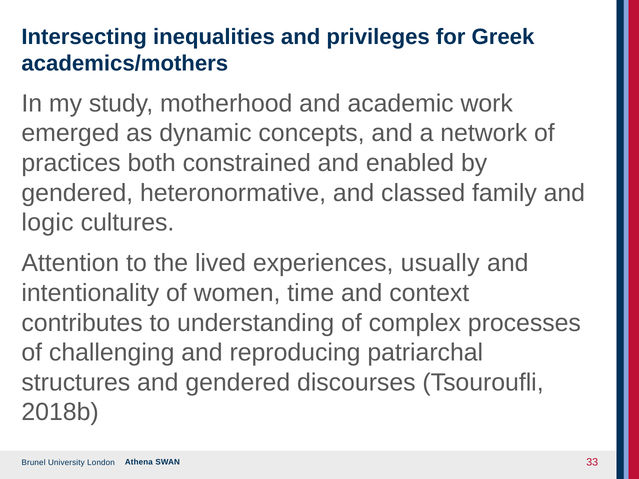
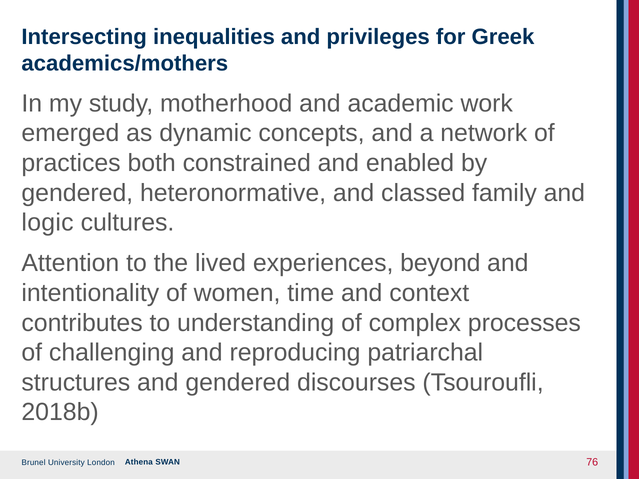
usually: usually -> beyond
33: 33 -> 76
